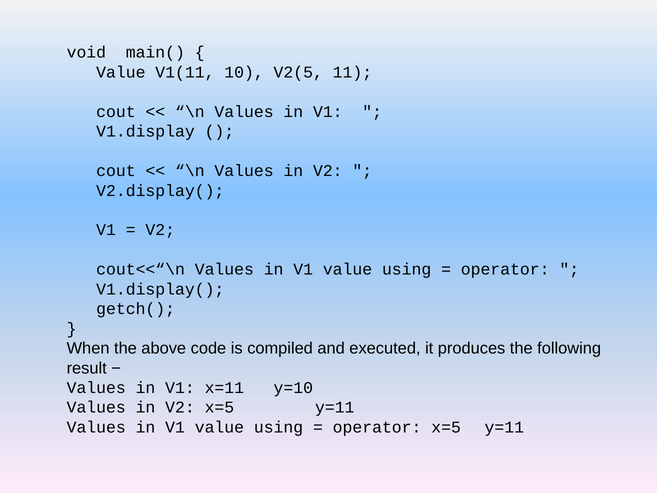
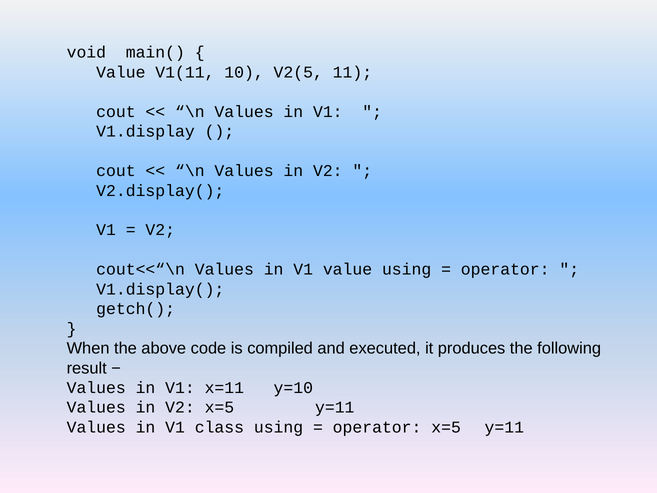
value at (219, 427): value -> class
